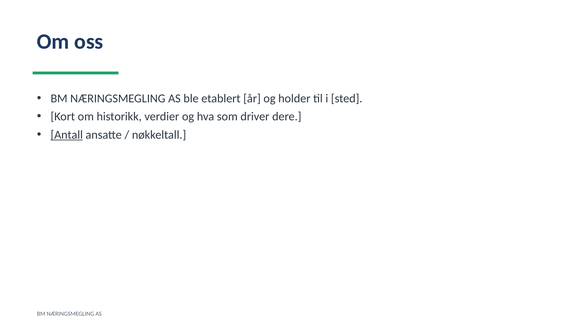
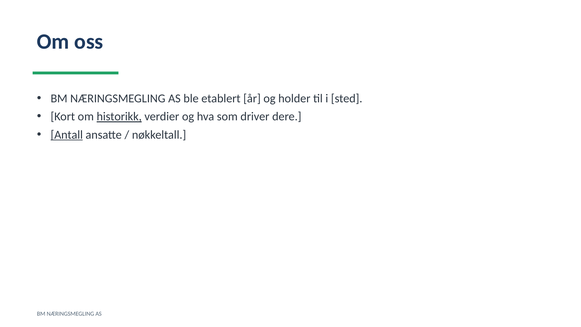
historikk underline: none -> present
